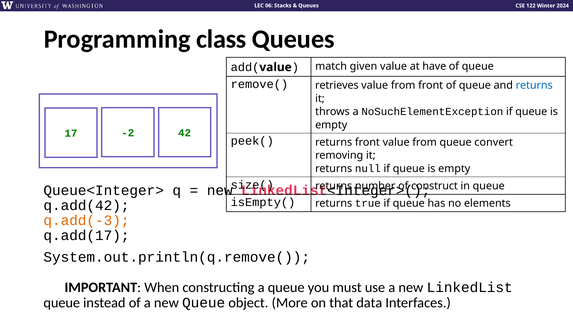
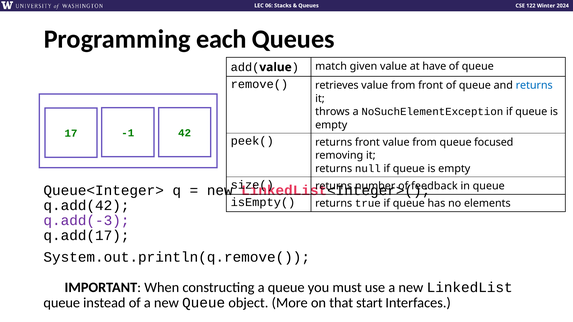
class: class -> each
-2: -2 -> -1
convert: convert -> focused
construct: construct -> feedback
q.add(-3 colour: orange -> purple
data: data -> start
